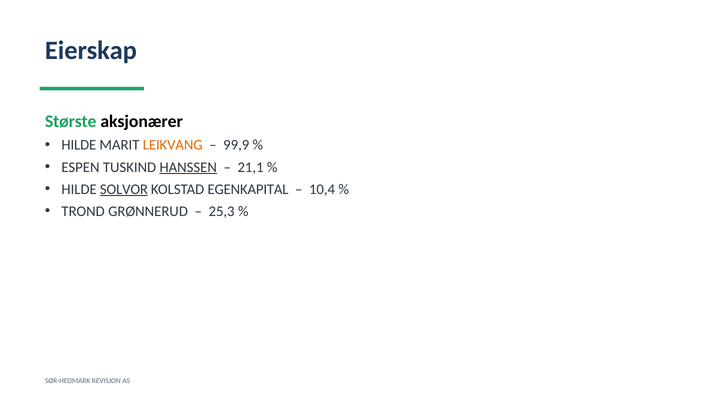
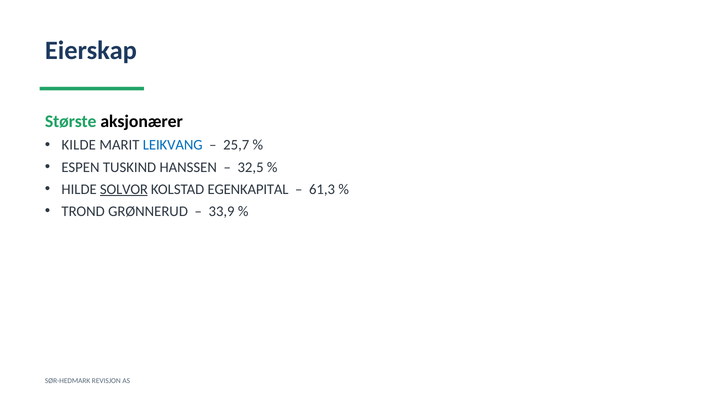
HILDE at (79, 145): HILDE -> KILDE
LEIKVANG colour: orange -> blue
99,9: 99,9 -> 25,7
HANSSEN underline: present -> none
21,1: 21,1 -> 32,5
10,4: 10,4 -> 61,3
25,3: 25,3 -> 33,9
